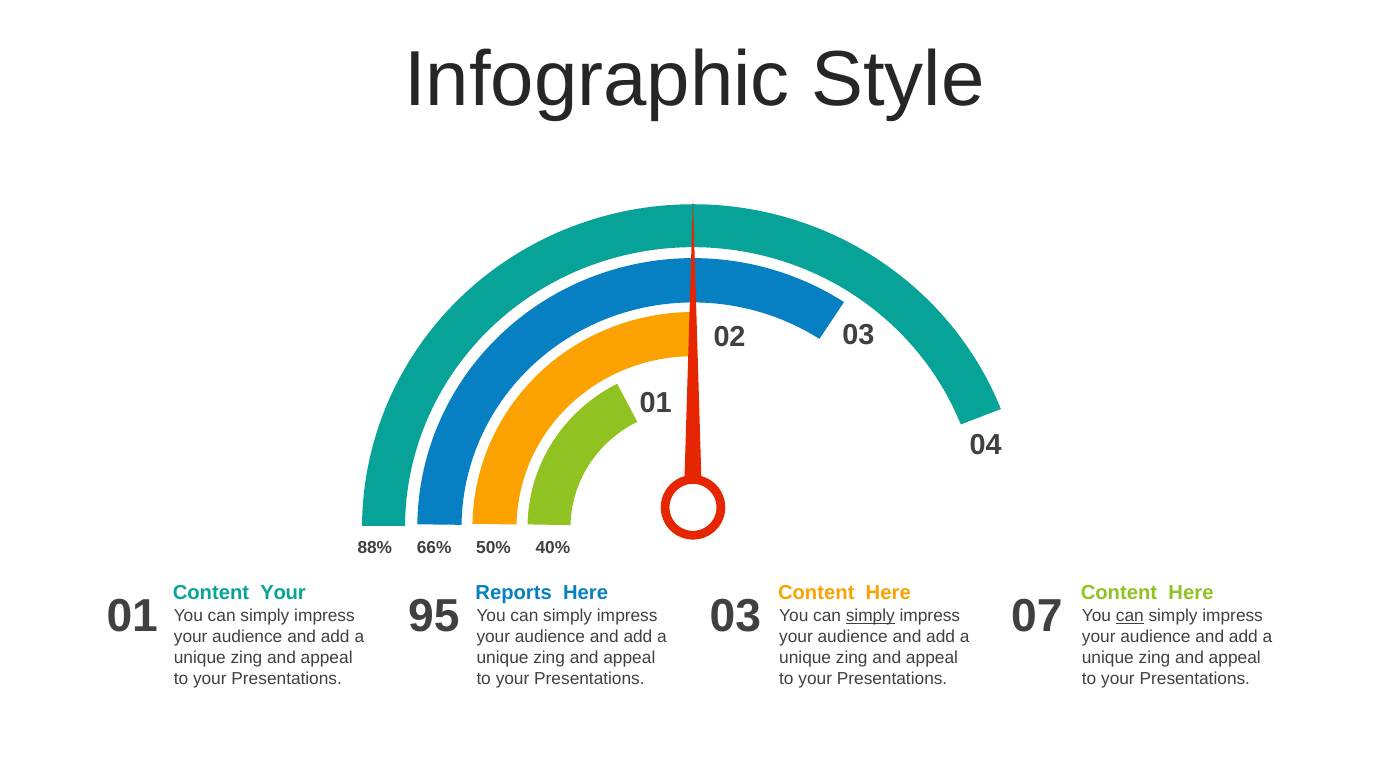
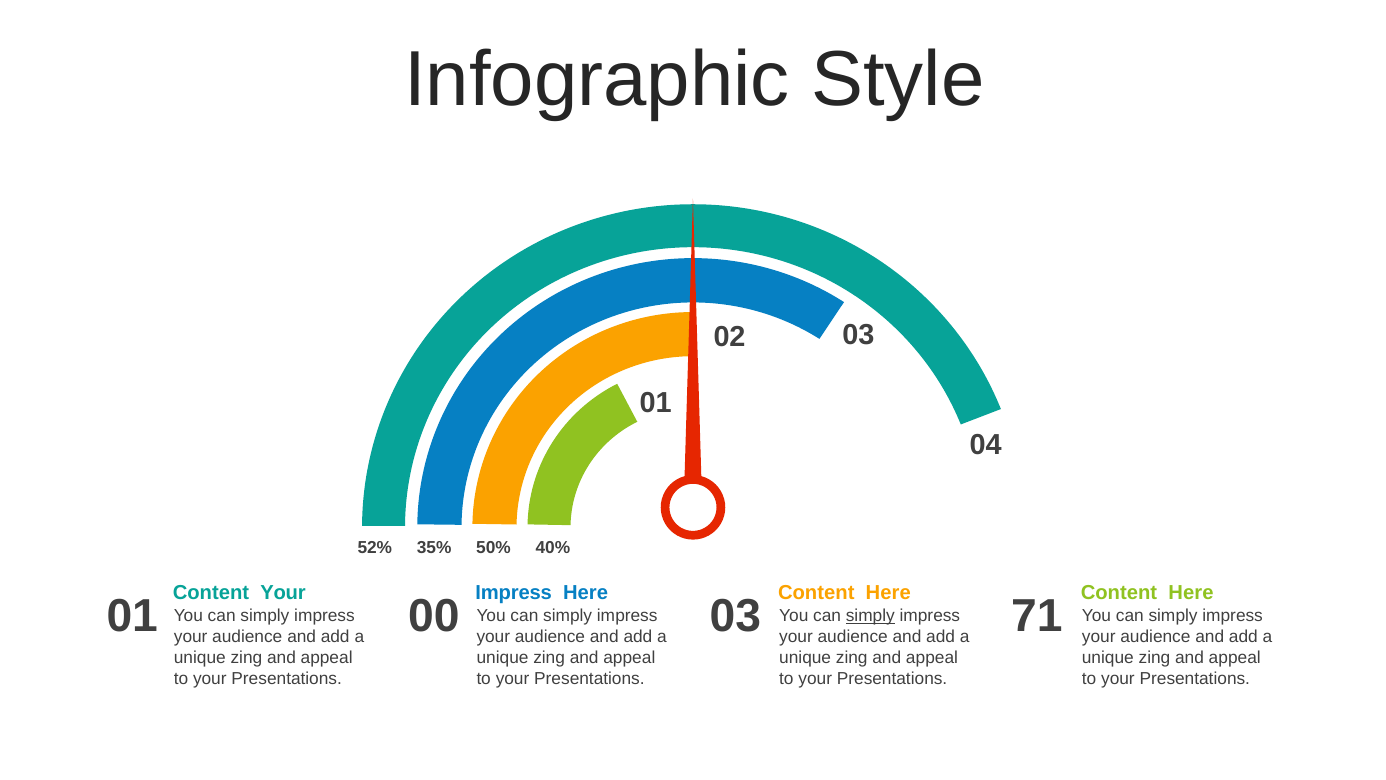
88%: 88% -> 52%
66%: 66% -> 35%
Reports at (514, 592): Reports -> Impress
95: 95 -> 00
07: 07 -> 71
can at (1130, 616) underline: present -> none
